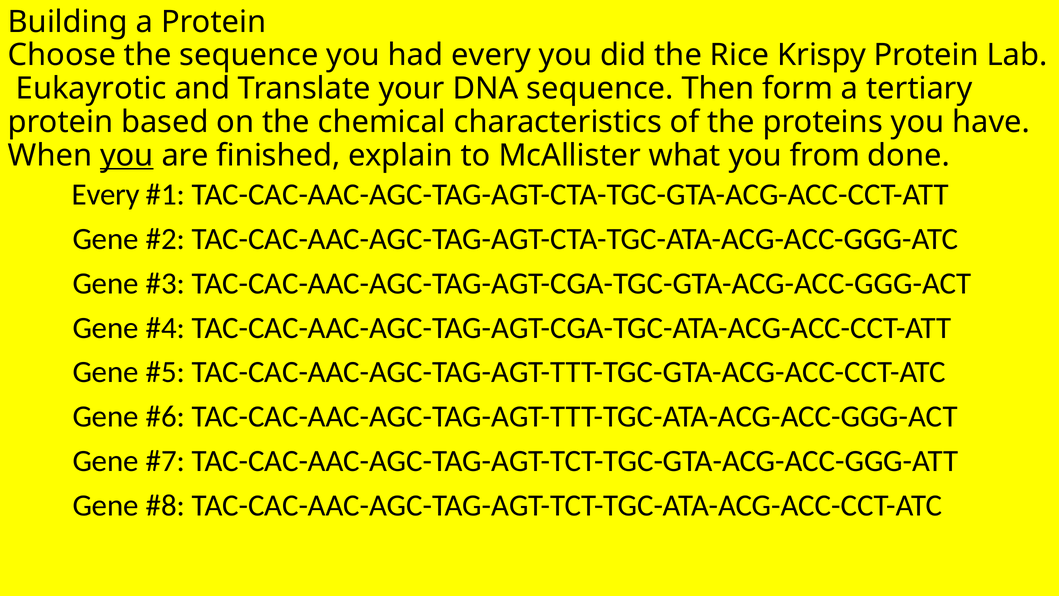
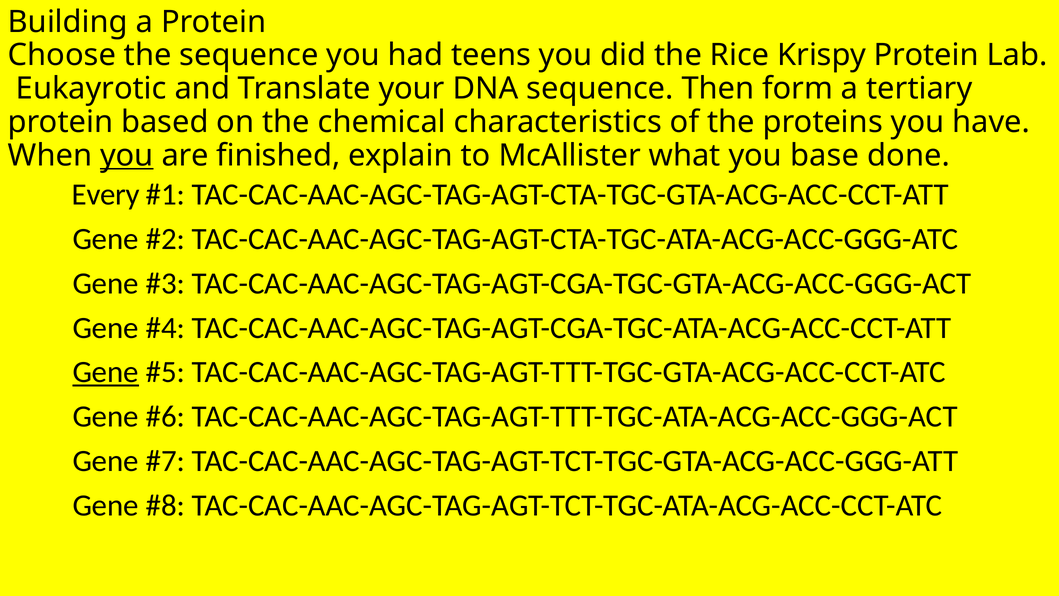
had every: every -> teens
from: from -> base
Gene at (106, 372) underline: none -> present
